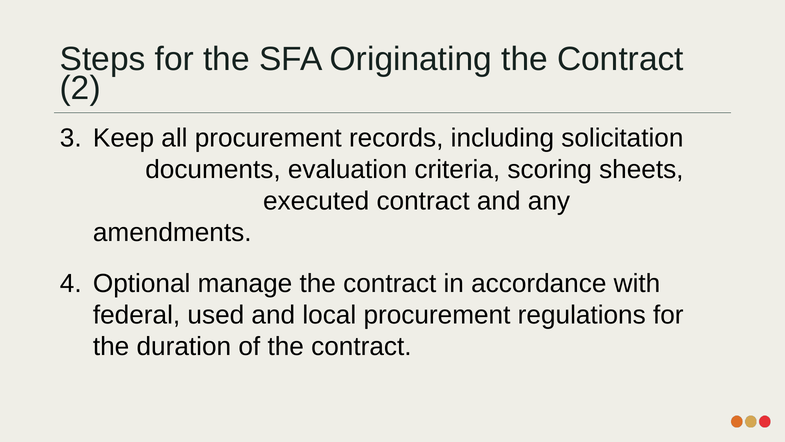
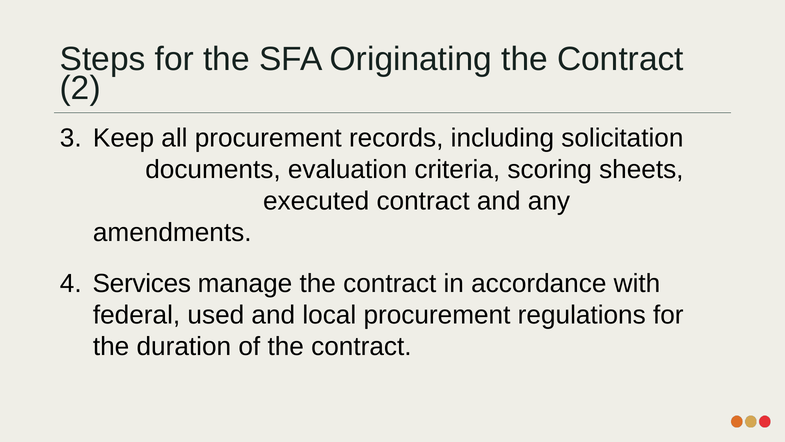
Optional: Optional -> Services
